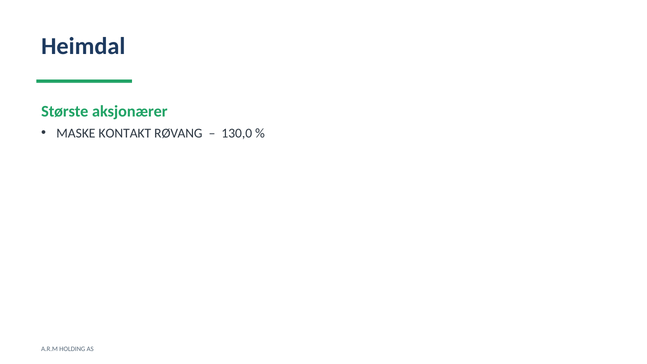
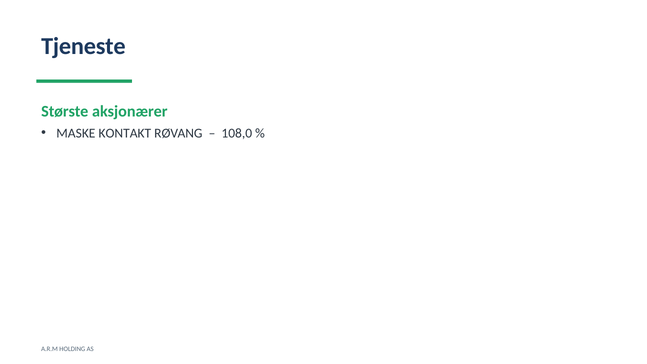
Heimdal: Heimdal -> Tjeneste
130,0: 130,0 -> 108,0
